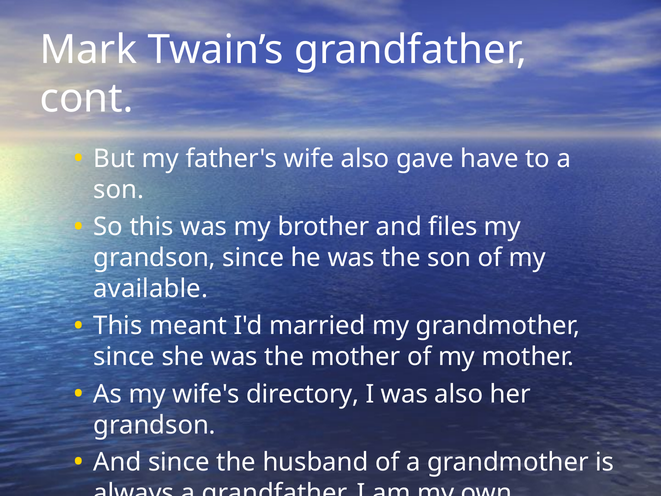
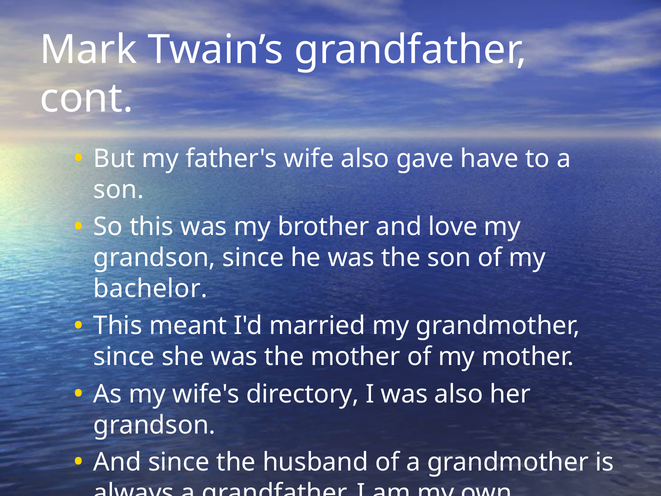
files: files -> love
available: available -> bachelor
